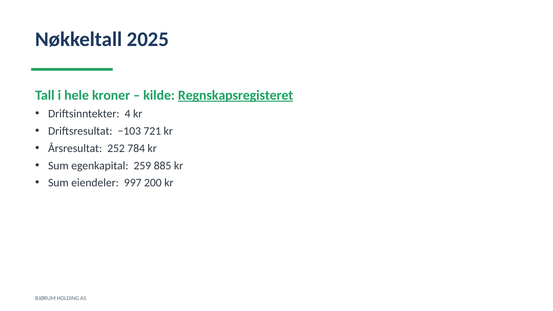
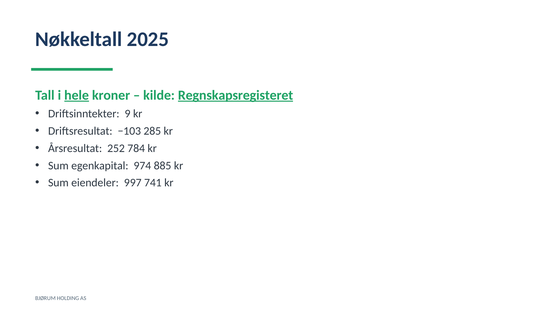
hele underline: none -> present
4: 4 -> 9
721: 721 -> 285
259: 259 -> 974
200: 200 -> 741
